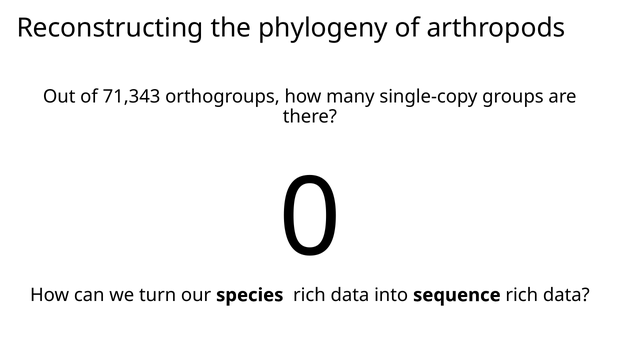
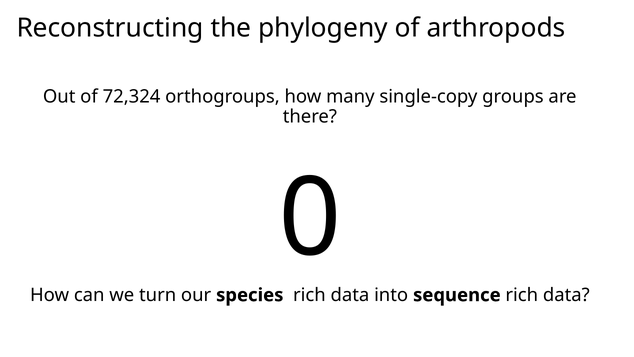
71,343: 71,343 -> 72,324
